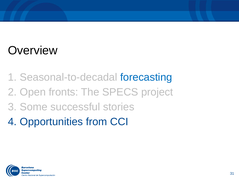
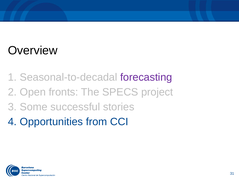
forecasting colour: blue -> purple
